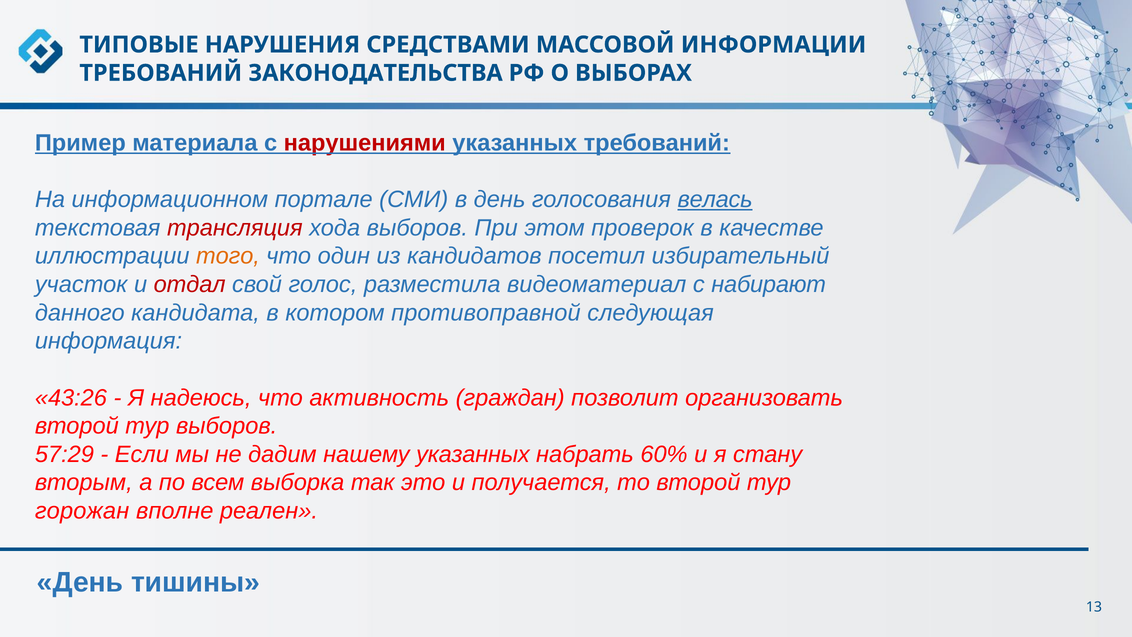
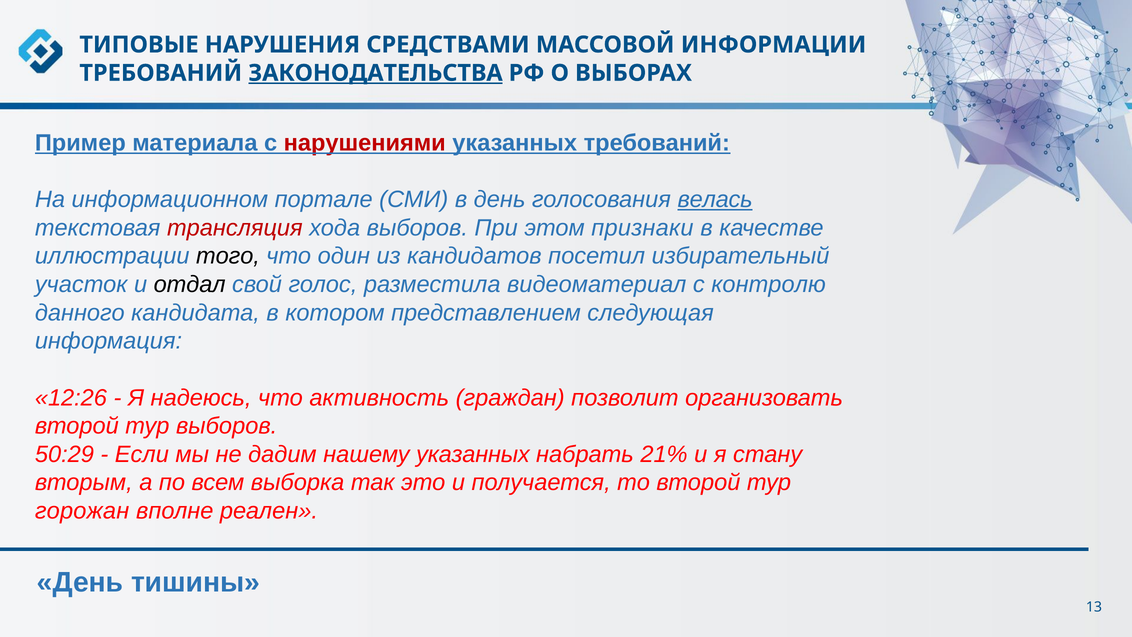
ЗАКОНОДАТЕЛЬСТВА underline: none -> present
проверок: проверок -> признаки
того colour: orange -> black
отдал colour: red -> black
набирают: набирают -> контролю
противоправной: противоправной -> представлением
43:26: 43:26 -> 12:26
57:29: 57:29 -> 50:29
60%: 60% -> 21%
